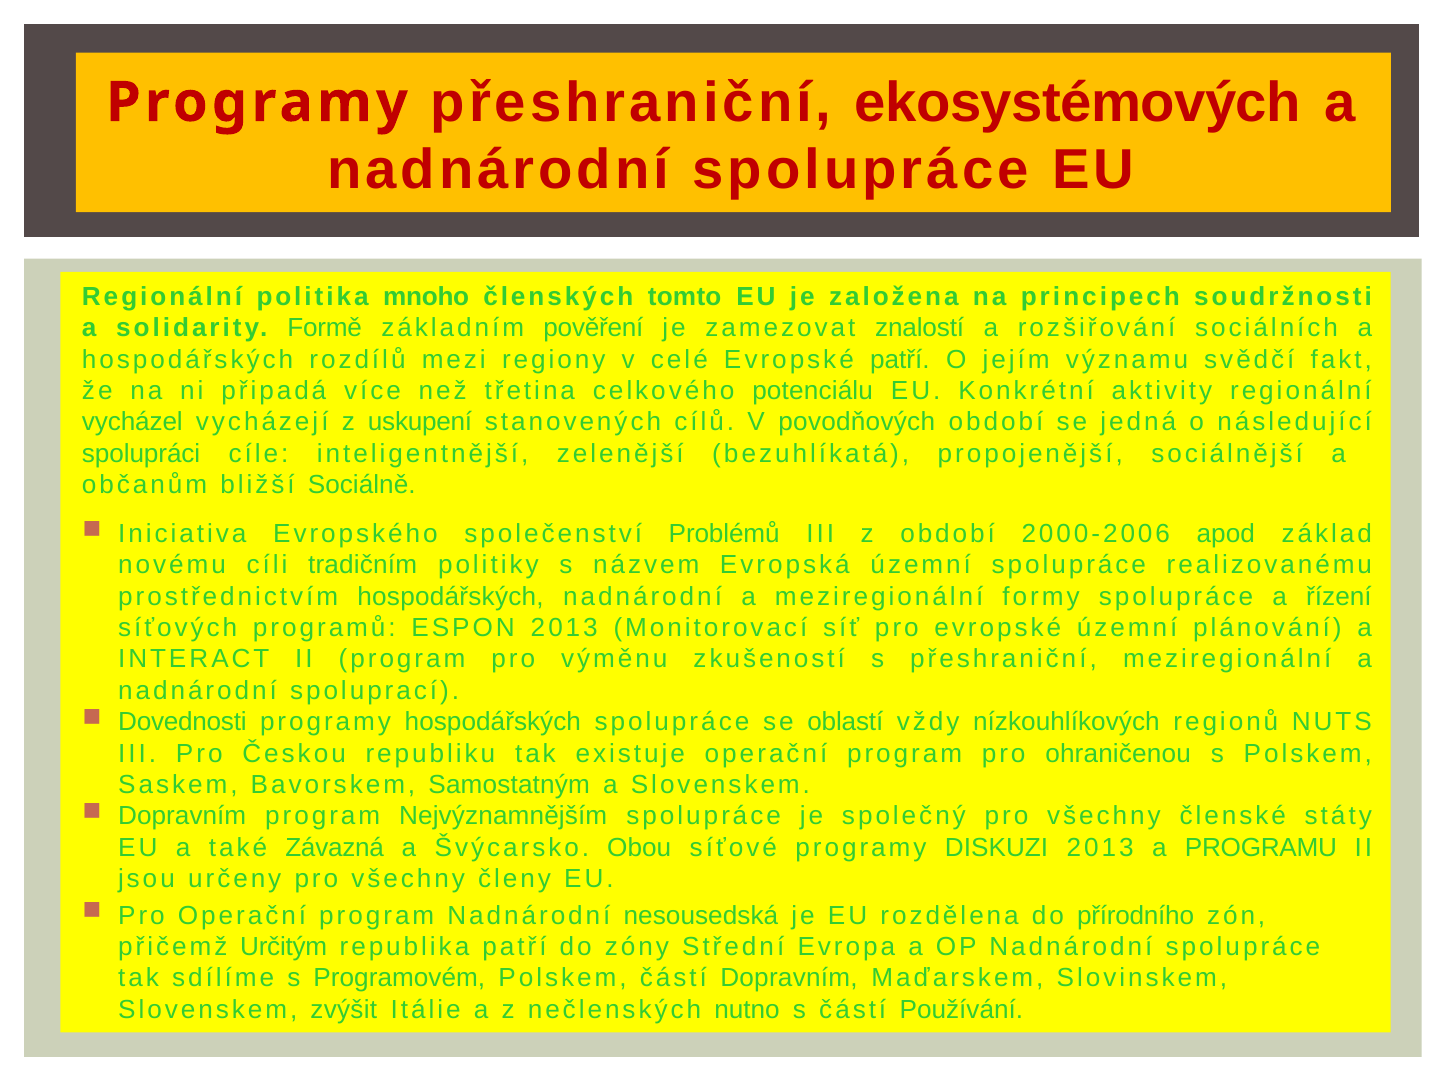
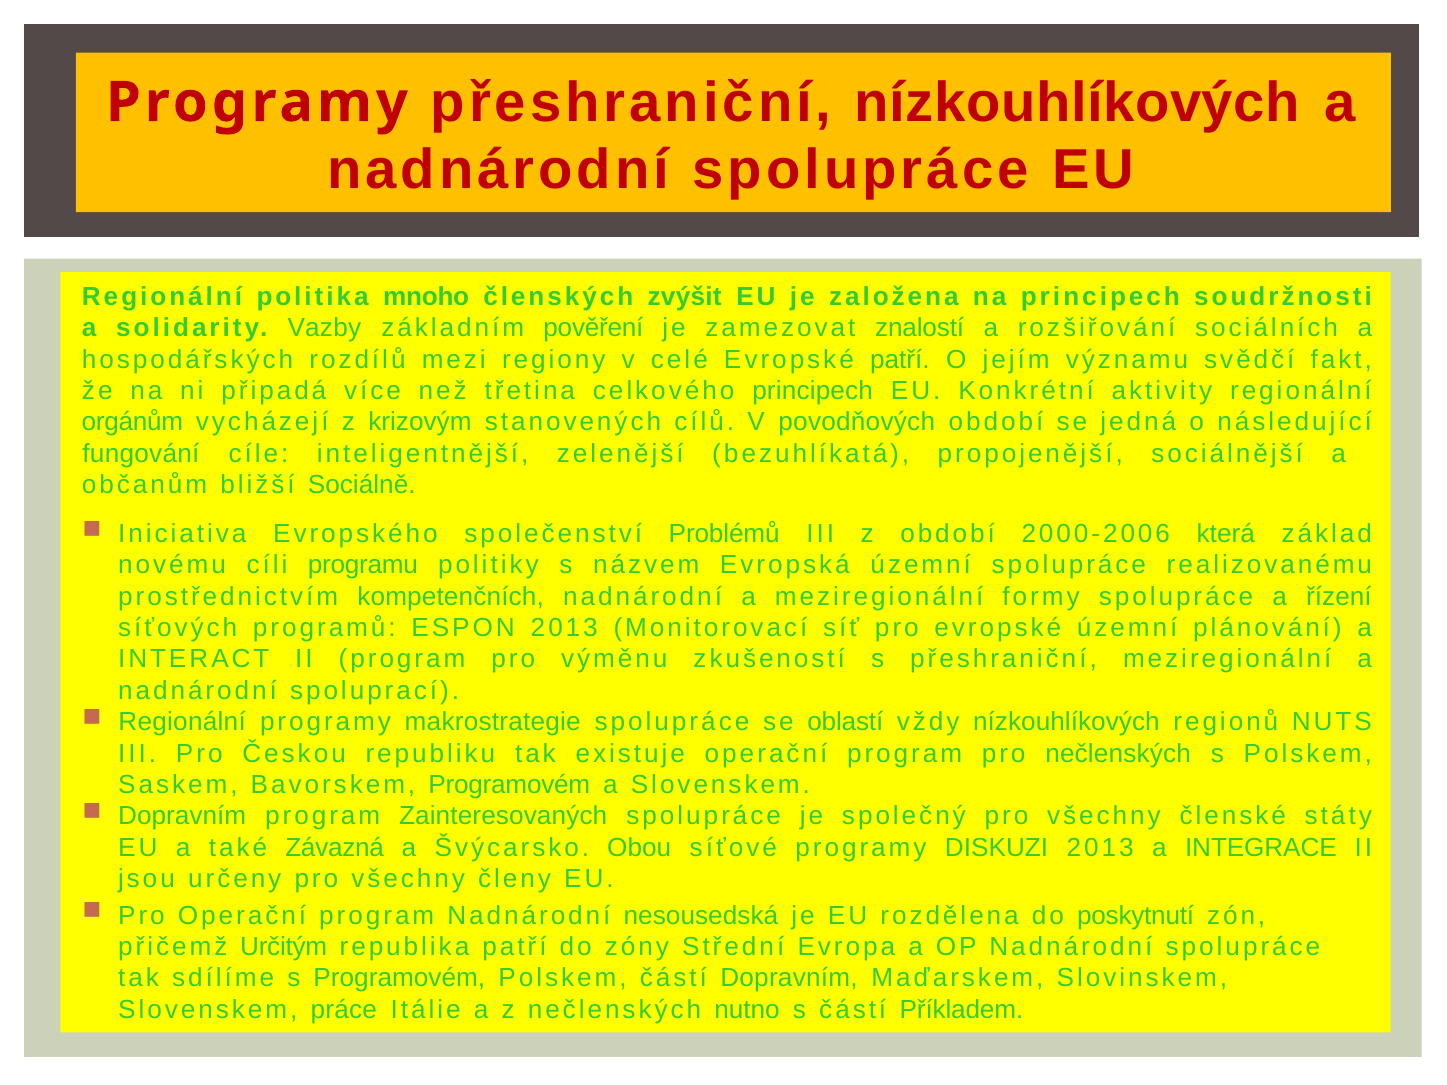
přeshraniční ekosystémových: ekosystémových -> nízkouhlíkových
tomto: tomto -> zvýšit
Formě: Formě -> Vazby
celkového potenciálu: potenciálu -> principech
vycházel: vycházel -> orgánům
uskupení: uskupení -> krizovým
spolupráci: spolupráci -> fungování
apod: apod -> která
tradičním: tradičním -> programu
prostřednictvím hospodářských: hospodářských -> kompetenčních
Dovednosti at (182, 722): Dovednosti -> Regionální
programy hospodářských: hospodářských -> makrostrategie
pro ohraničenou: ohraničenou -> nečlenských
Bavorskem Samostatným: Samostatným -> Programovém
Nejvýznamnějším: Nejvýznamnějším -> Zainteresovaných
PROGRAMU: PROGRAMU -> INTEGRACE
přírodního: přírodního -> poskytnutí
zvýšit: zvýšit -> práce
Používání: Používání -> Příkladem
